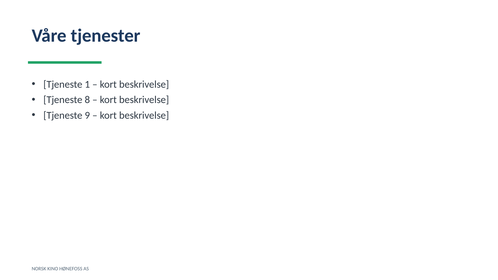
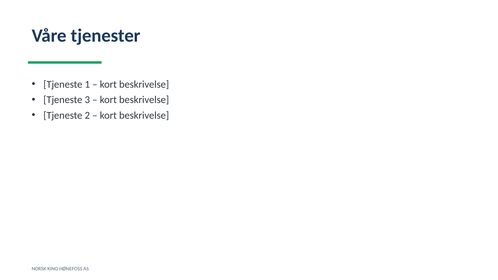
8: 8 -> 3
9: 9 -> 2
